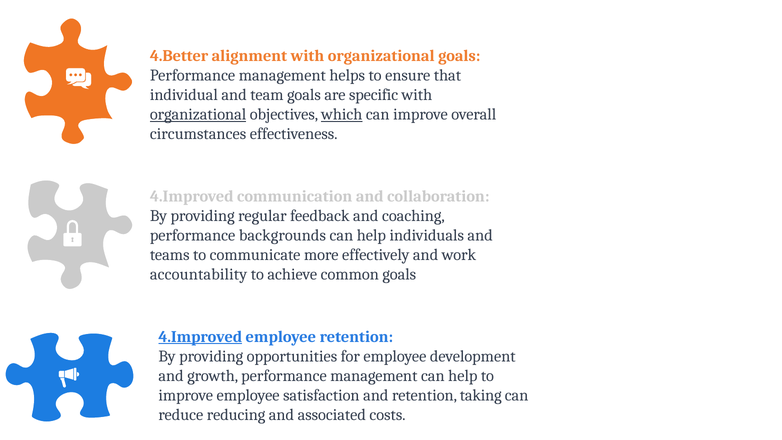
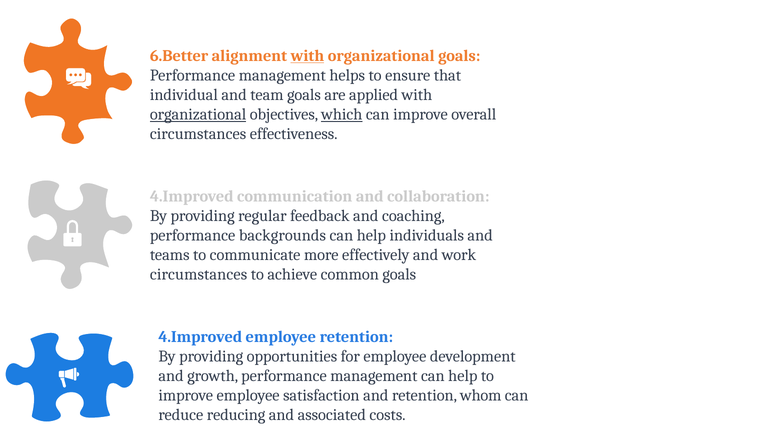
4.Better: 4.Better -> 6.Better
with at (307, 56) underline: none -> present
specific: specific -> applied
accountability at (199, 274): accountability -> circumstances
4.Improved at (200, 337) underline: present -> none
taking: taking -> whom
